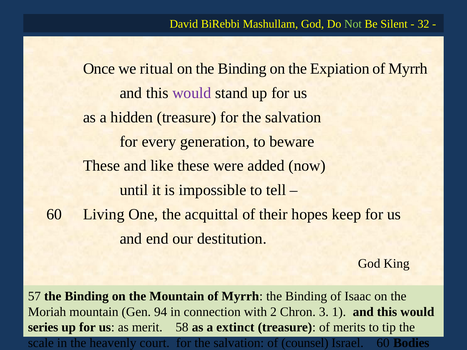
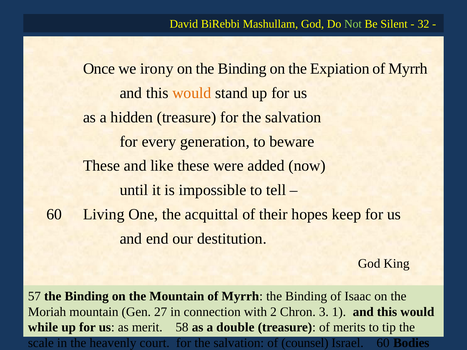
ritual: ritual -> irony
would at (192, 93) colour: purple -> orange
94: 94 -> 27
series: series -> while
extinct: extinct -> double
